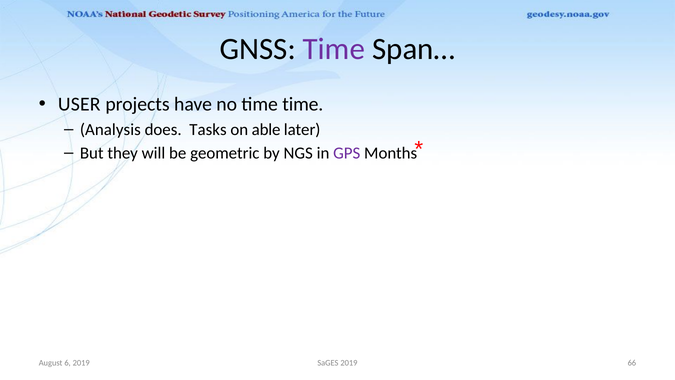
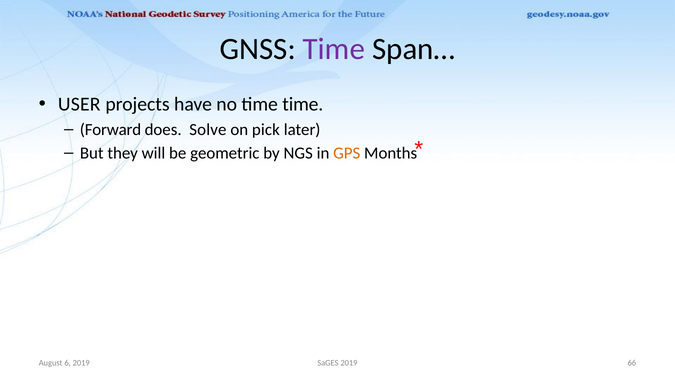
Analysis: Analysis -> Forward
Tasks: Tasks -> Solve
able: able -> pick
GPS colour: purple -> orange
